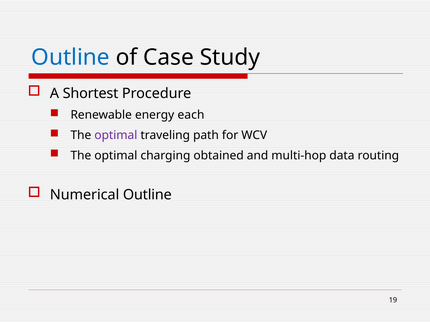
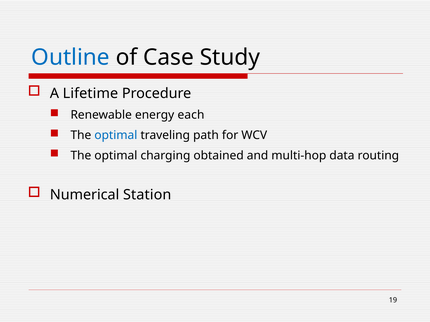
Shortest: Shortest -> Lifetime
optimal at (116, 136) colour: purple -> blue
Numerical Outline: Outline -> Station
